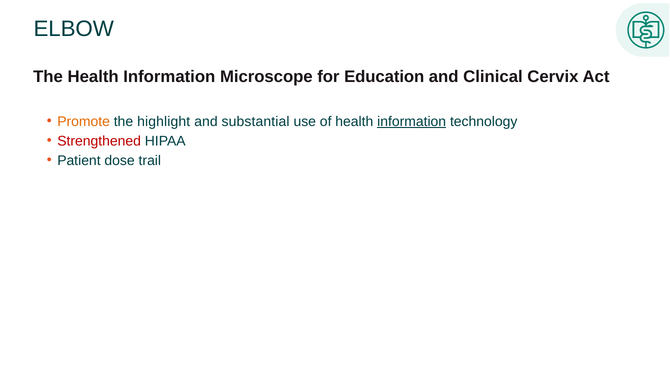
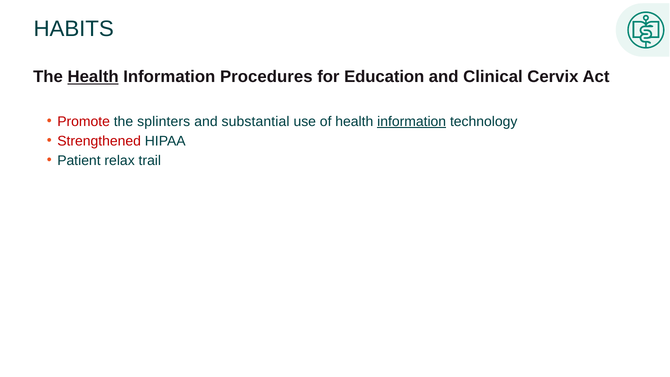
ELBOW: ELBOW -> HABITS
Health at (93, 77) underline: none -> present
Microscope: Microscope -> Procedures
Promote colour: orange -> red
highlight: highlight -> splinters
dose: dose -> relax
